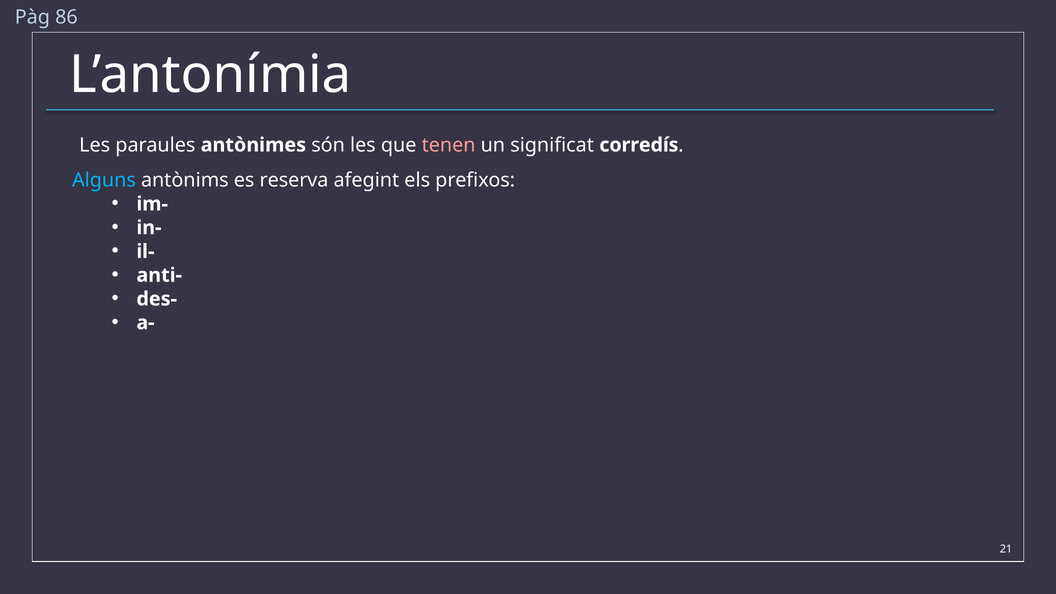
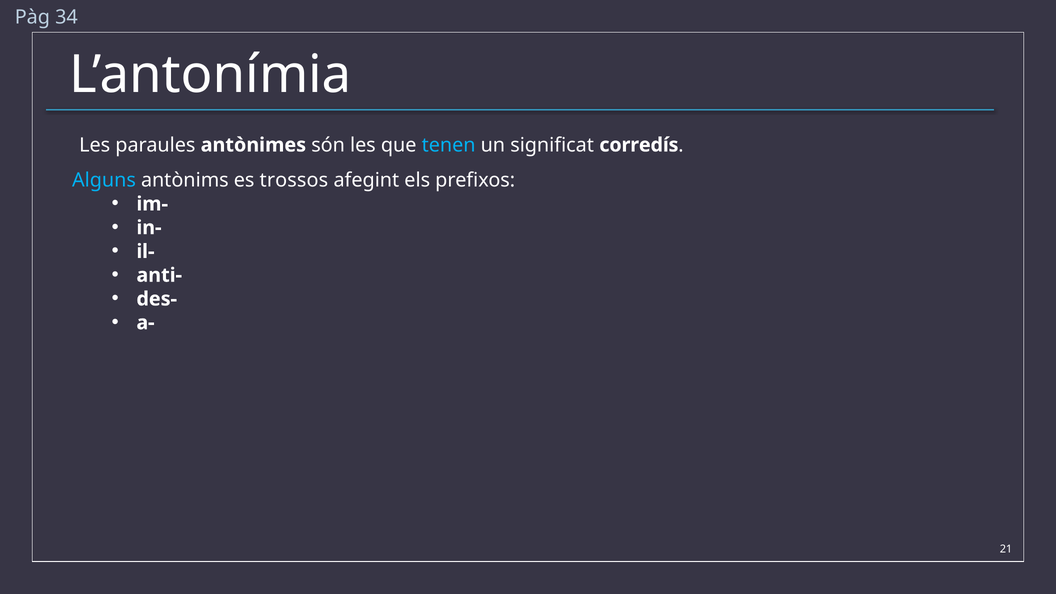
86: 86 -> 34
tenen colour: pink -> light blue
reserva: reserva -> trossos
